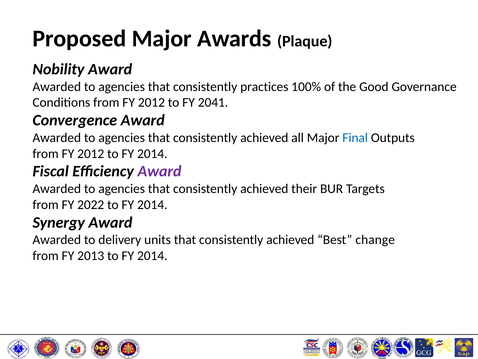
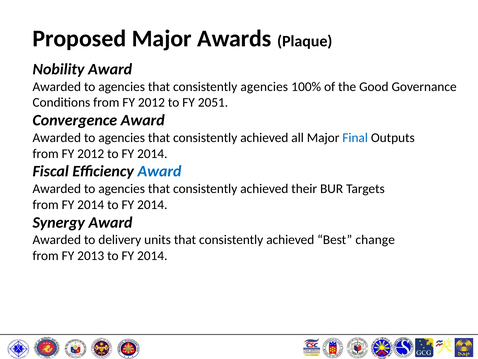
consistently practices: practices -> agencies
2041: 2041 -> 2051
Award at (160, 171) colour: purple -> blue
from FY 2022: 2022 -> 2014
